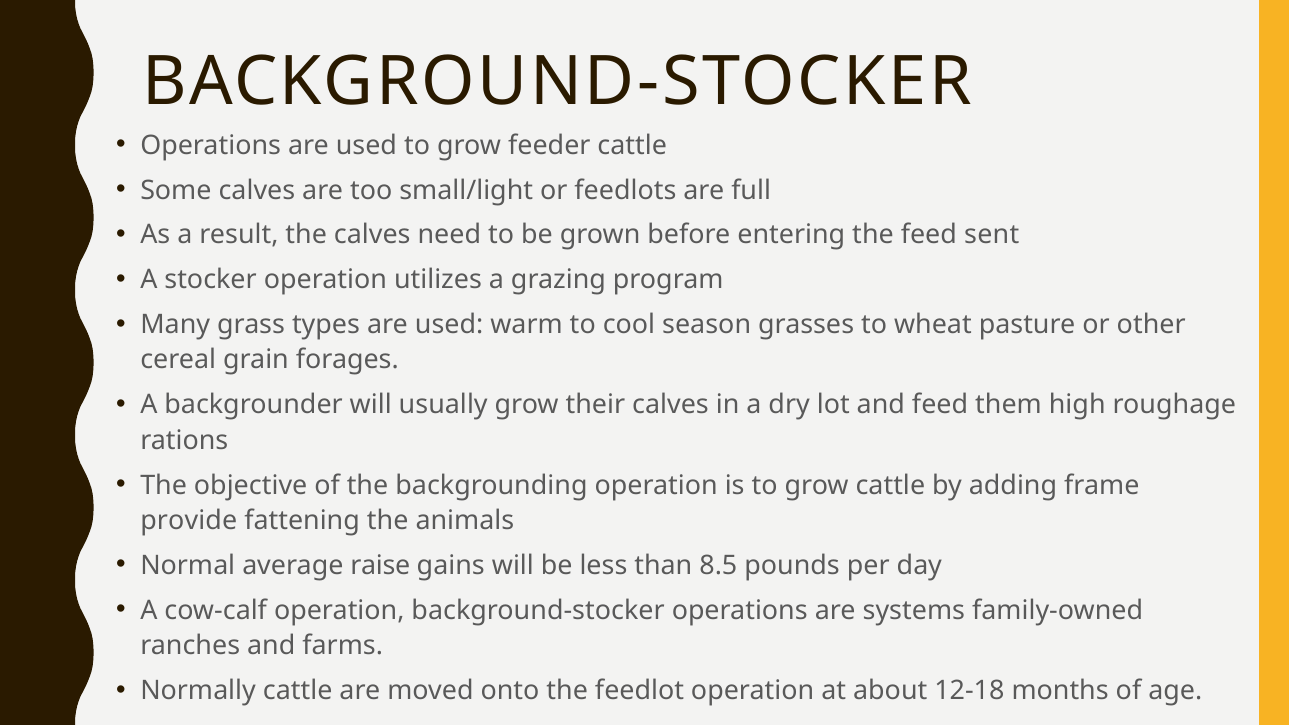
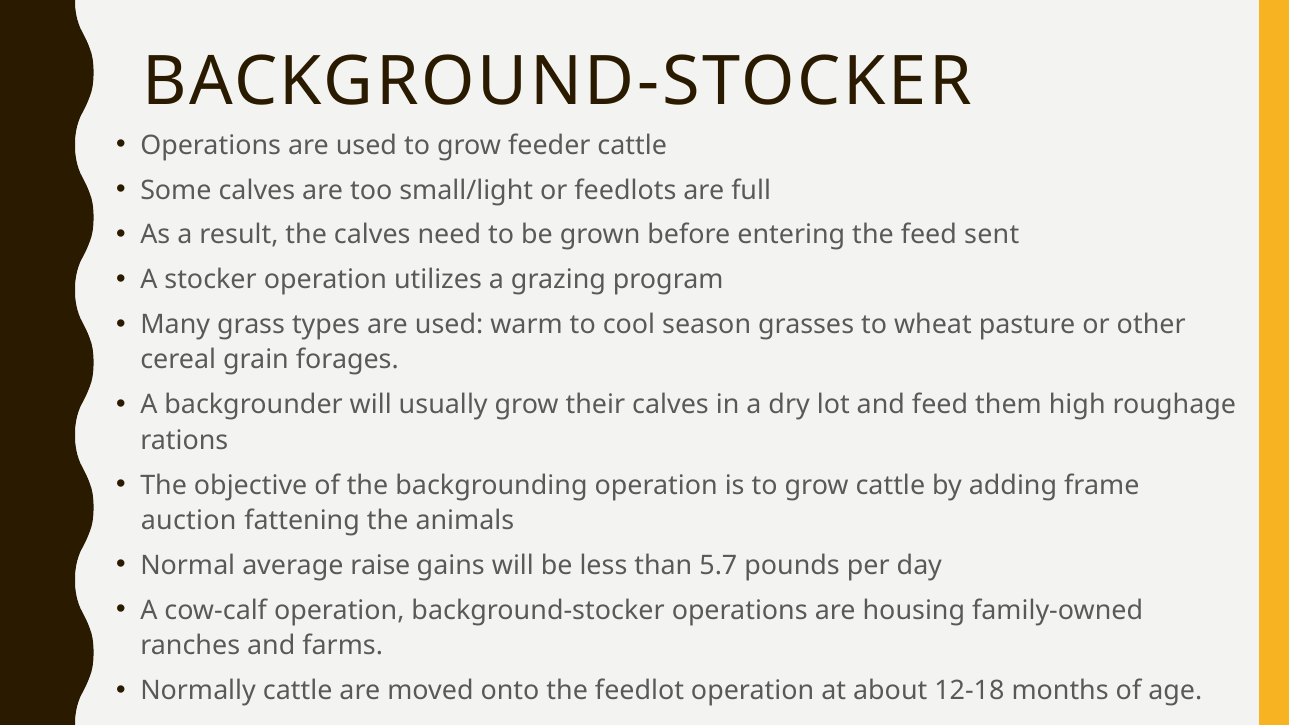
provide: provide -> auction
8.5: 8.5 -> 5.7
systems: systems -> housing
